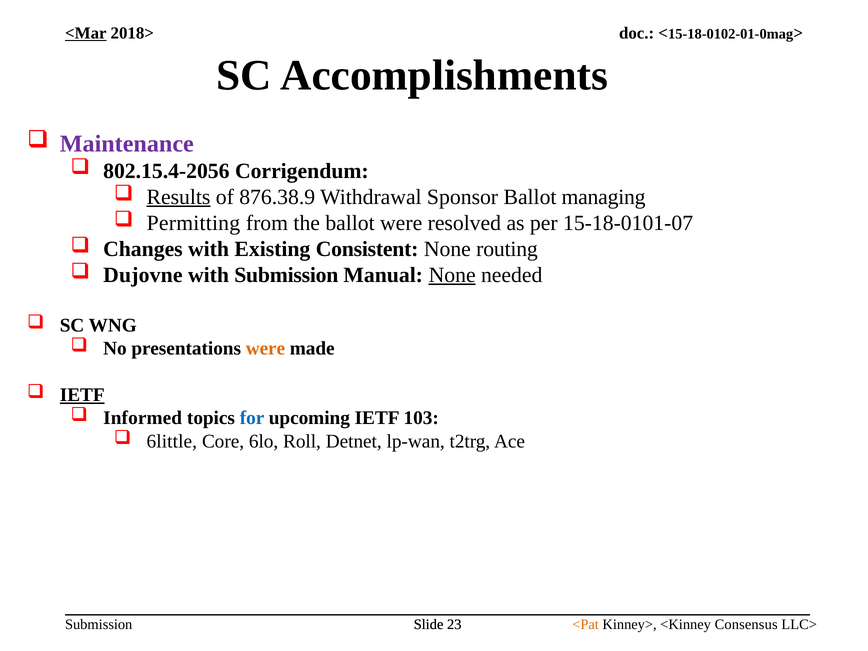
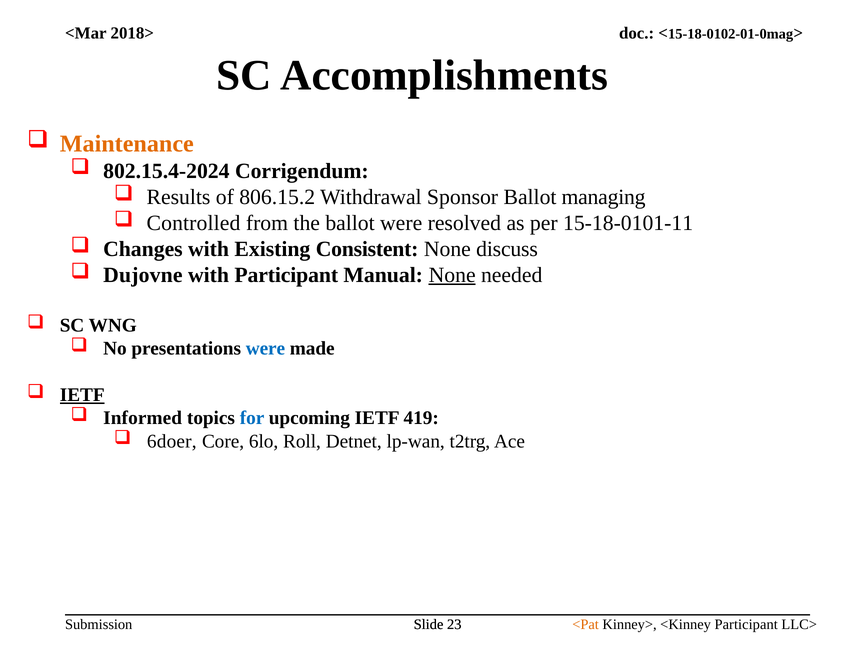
<Mar underline: present -> none
Maintenance colour: purple -> orange
802.15.4-2056: 802.15.4-2056 -> 802.15.4-2024
Results underline: present -> none
876.38.9: 876.38.9 -> 806.15.2
Permitting: Permitting -> Controlled
15-18-0101-07: 15-18-0101-07 -> 15-18-0101-11
routing: routing -> discuss
with Submission: Submission -> Participant
were at (265, 349) colour: orange -> blue
103: 103 -> 419
6little: 6little -> 6doer
<Kinney Consensus: Consensus -> Participant
